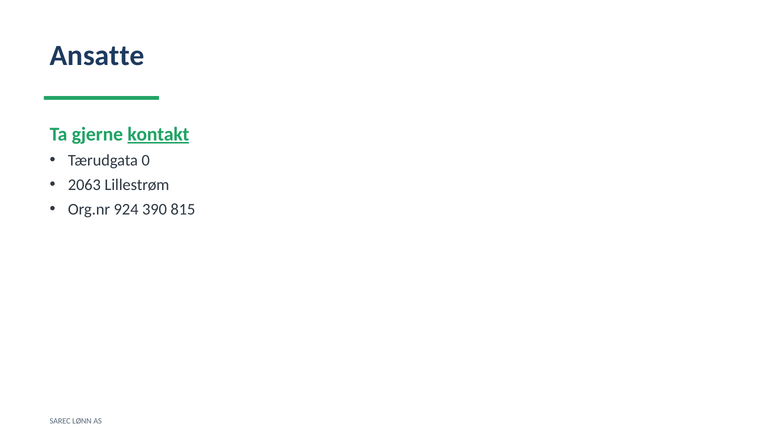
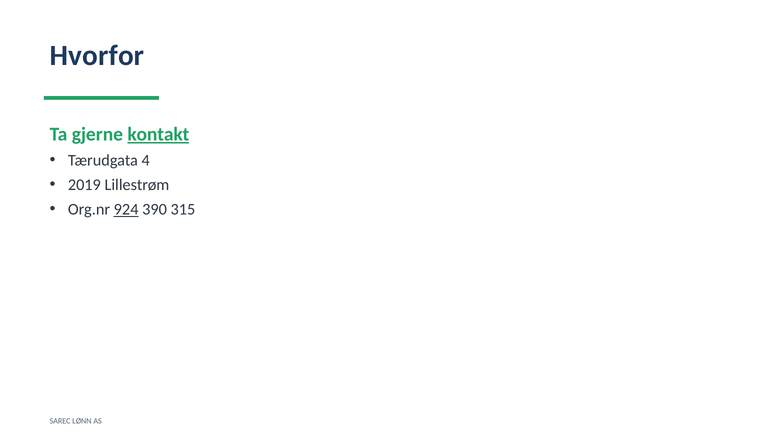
Ansatte: Ansatte -> Hvorfor
0: 0 -> 4
2063: 2063 -> 2019
924 underline: none -> present
815: 815 -> 315
